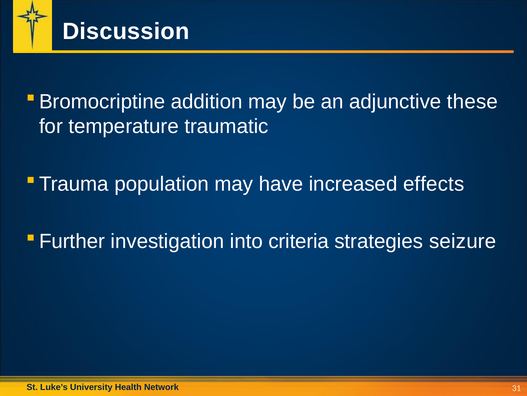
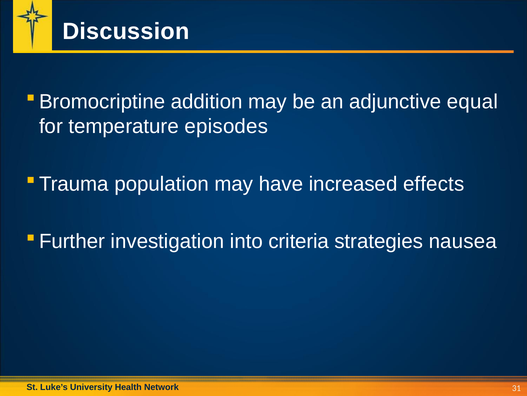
these: these -> equal
traumatic: traumatic -> episodes
seizure: seizure -> nausea
